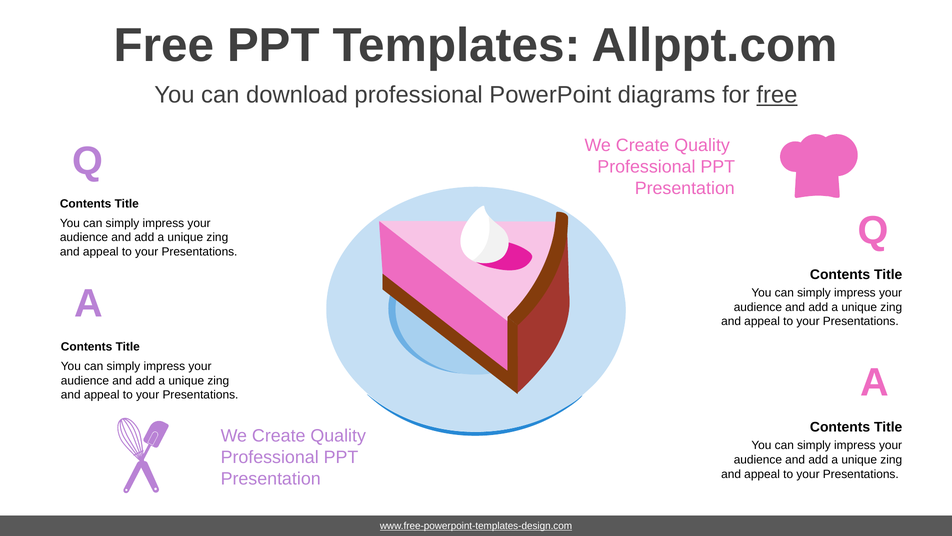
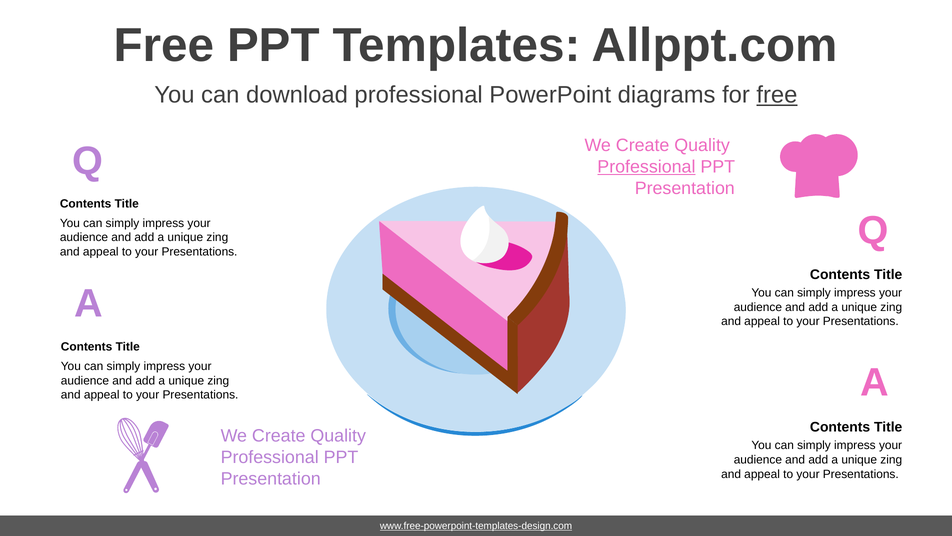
Professional at (646, 167) underline: none -> present
